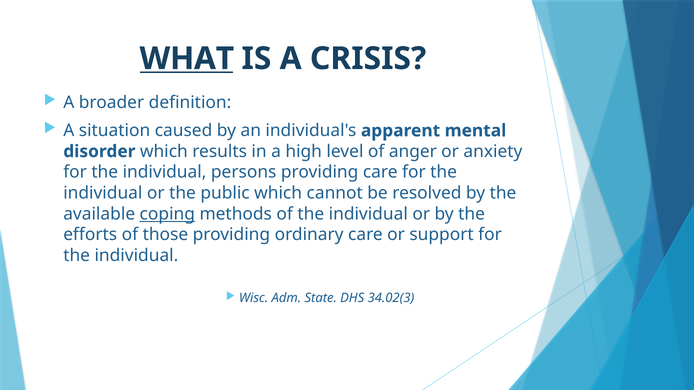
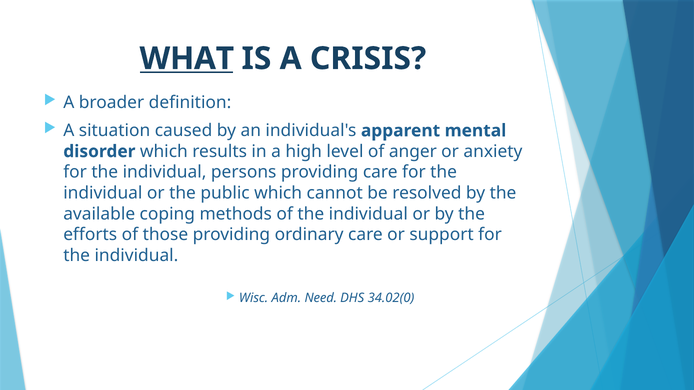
coping underline: present -> none
State: State -> Need
34.02(3: 34.02(3 -> 34.02(0
